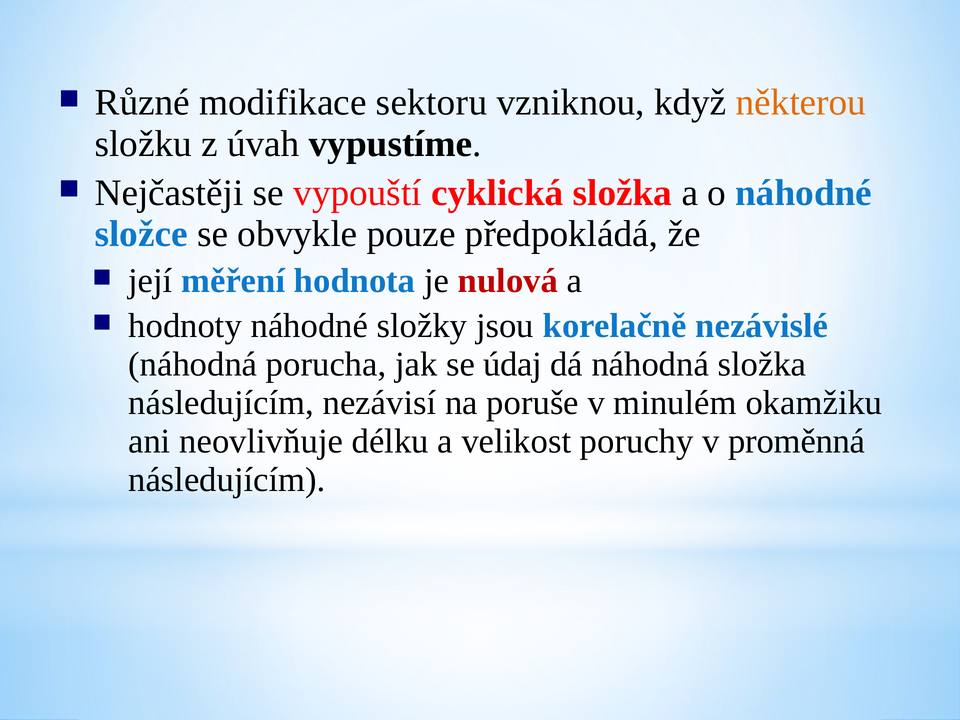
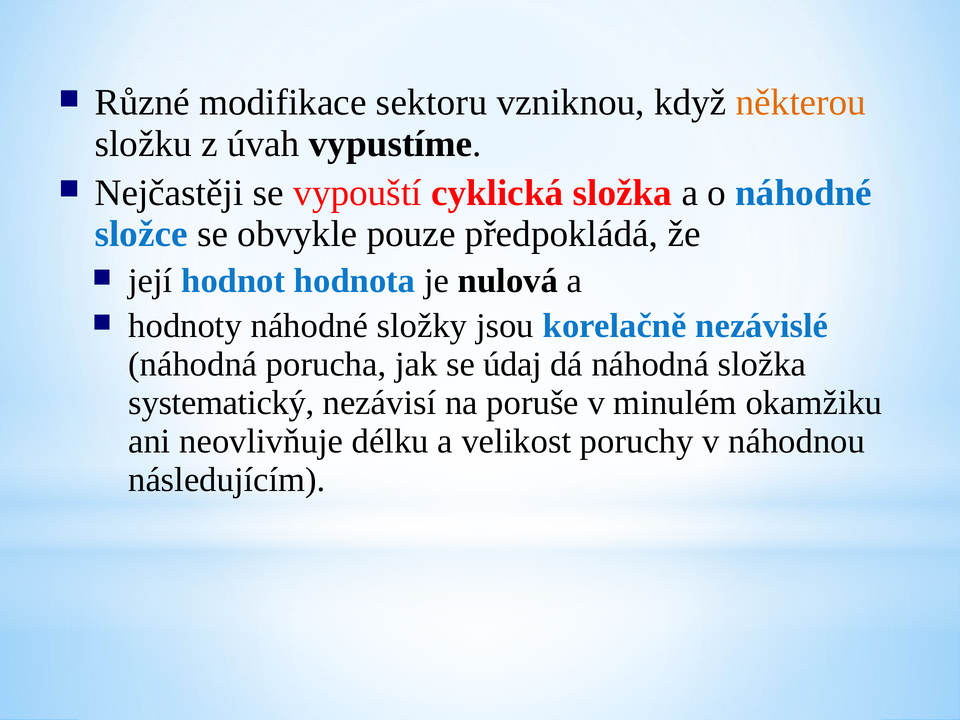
měření: měření -> hodnot
nulová colour: red -> black
následujícím at (221, 403): následujícím -> systematický
proměnná: proměnná -> náhodnou
